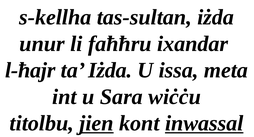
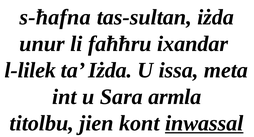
s-kellha: s-kellha -> s-ħafna
l-ħajr: l-ħajr -> l-lilek
wiċċu: wiċċu -> armla
jien underline: present -> none
